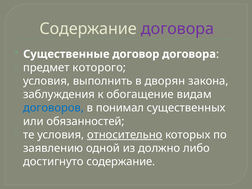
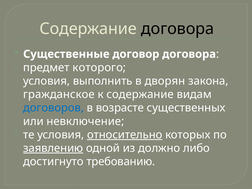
договора at (177, 29) colour: purple -> black
заблуждения: заблуждения -> гражданское
к обогащение: обогащение -> содержание
понимал: понимал -> возрасте
обязанностей: обязанностей -> невключение
заявлению underline: none -> present
достигнуто содержание: содержание -> требованию
